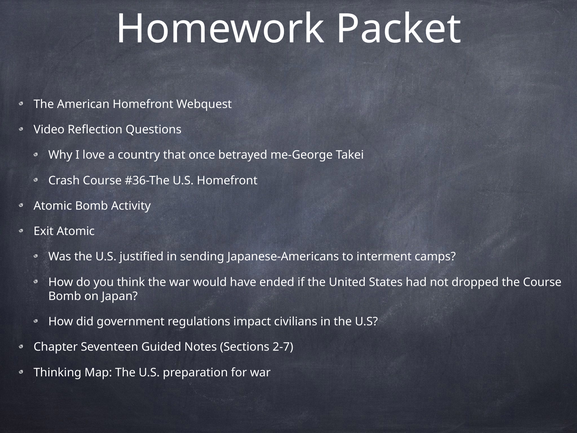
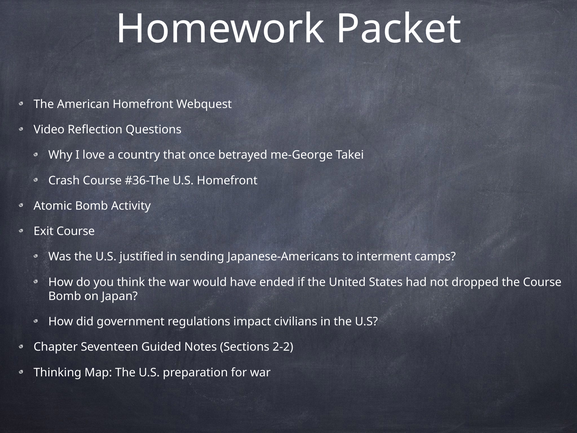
Exit Atomic: Atomic -> Course
2-7: 2-7 -> 2-2
